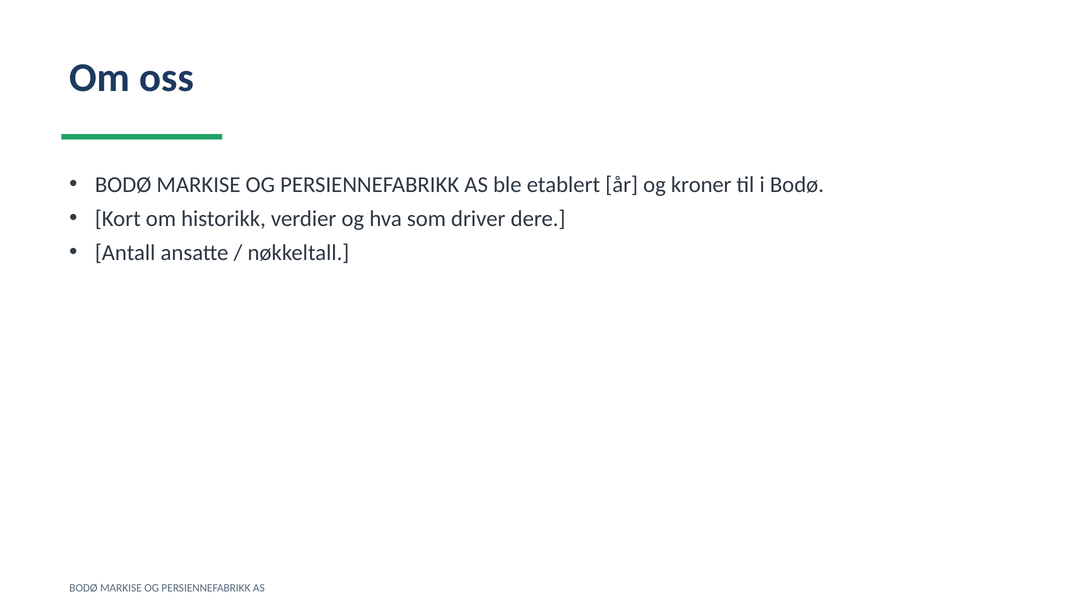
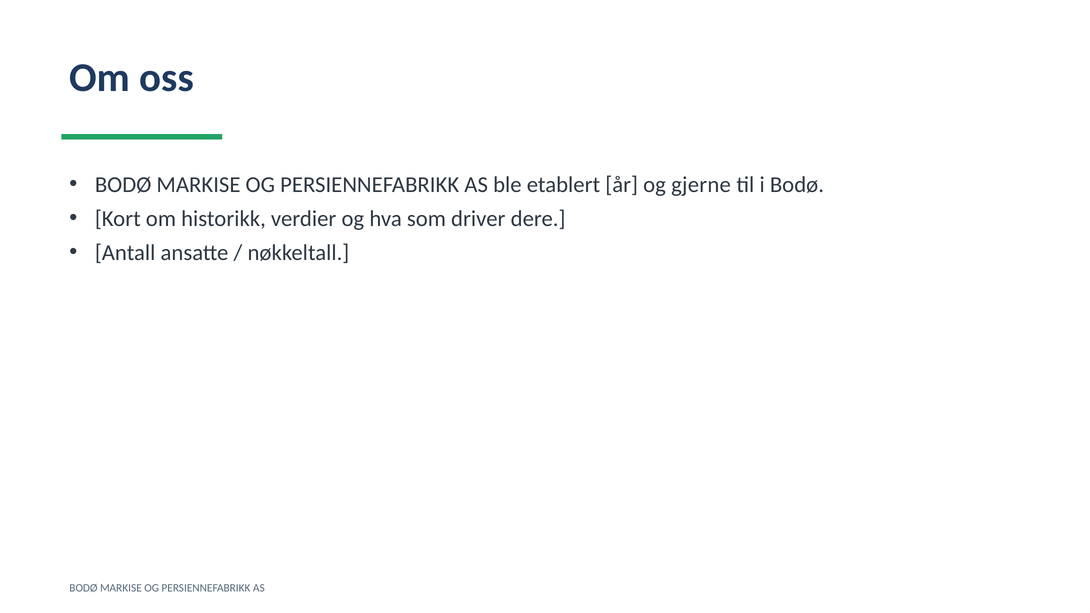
kroner: kroner -> gjerne
